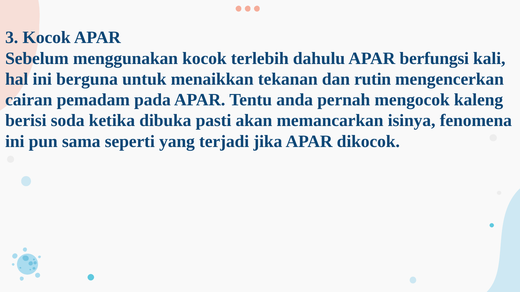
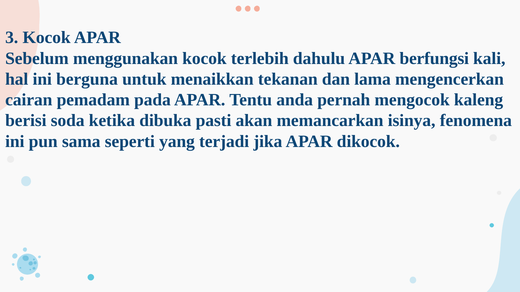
rutin: rutin -> lama
